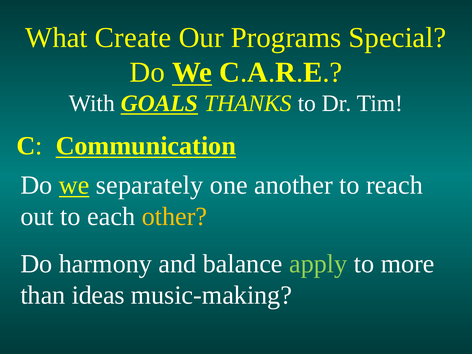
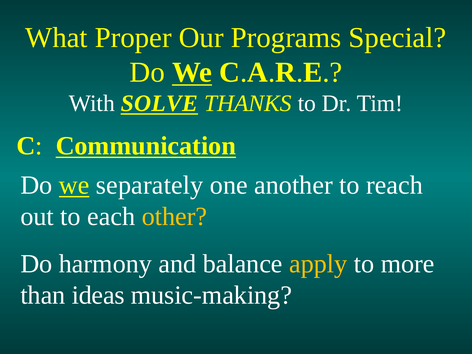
Create: Create -> Proper
GOALS: GOALS -> SOLVE
apply colour: light green -> yellow
